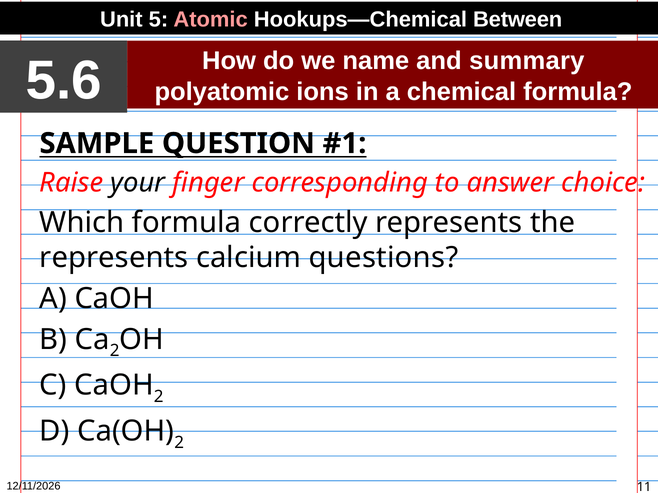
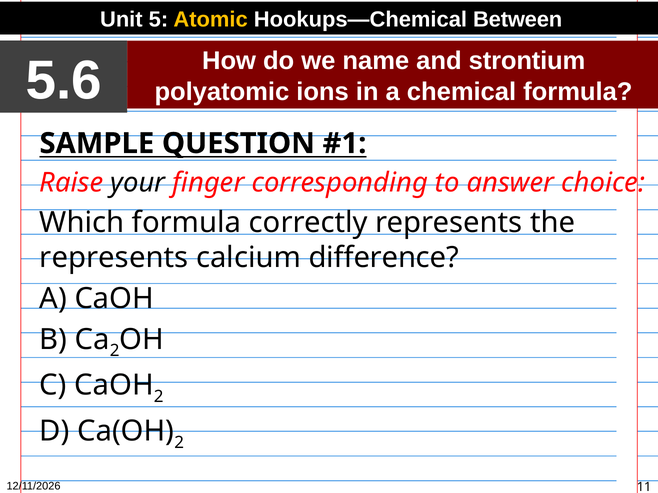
Atomic colour: pink -> yellow
summary: summary -> strontium
questions: questions -> difference
